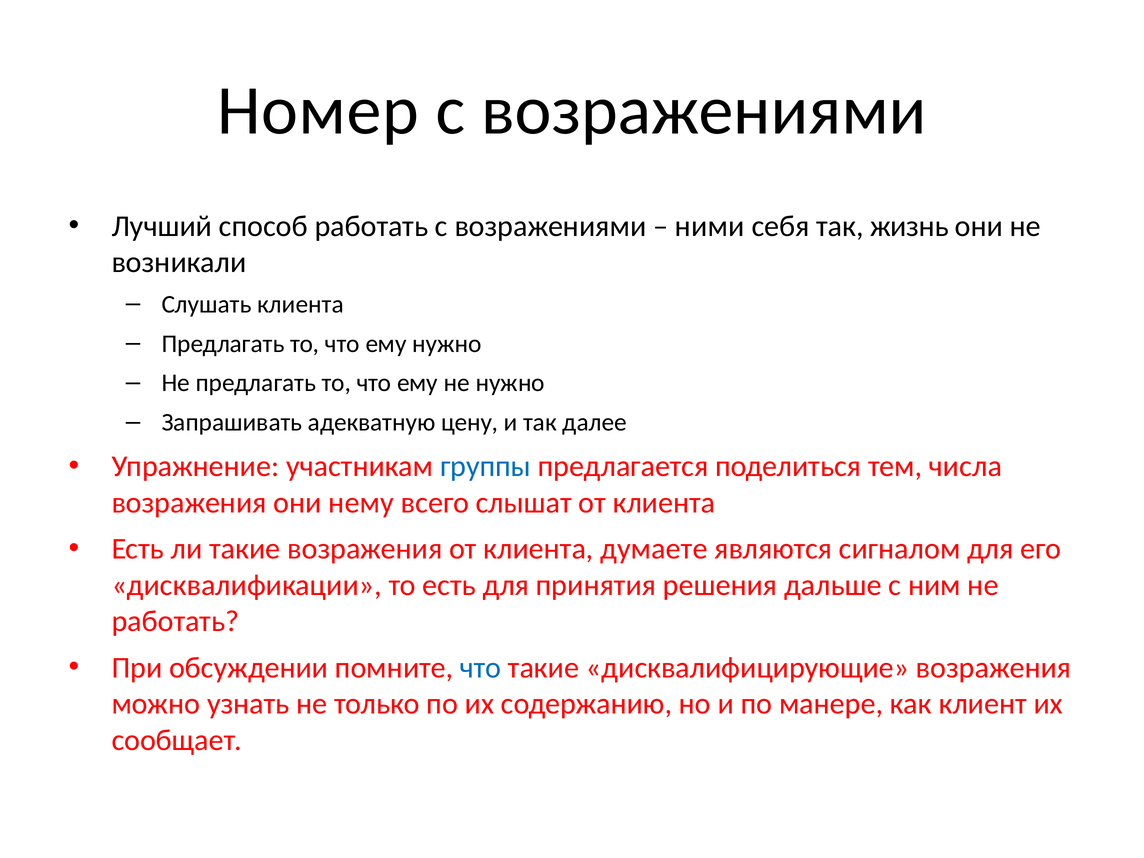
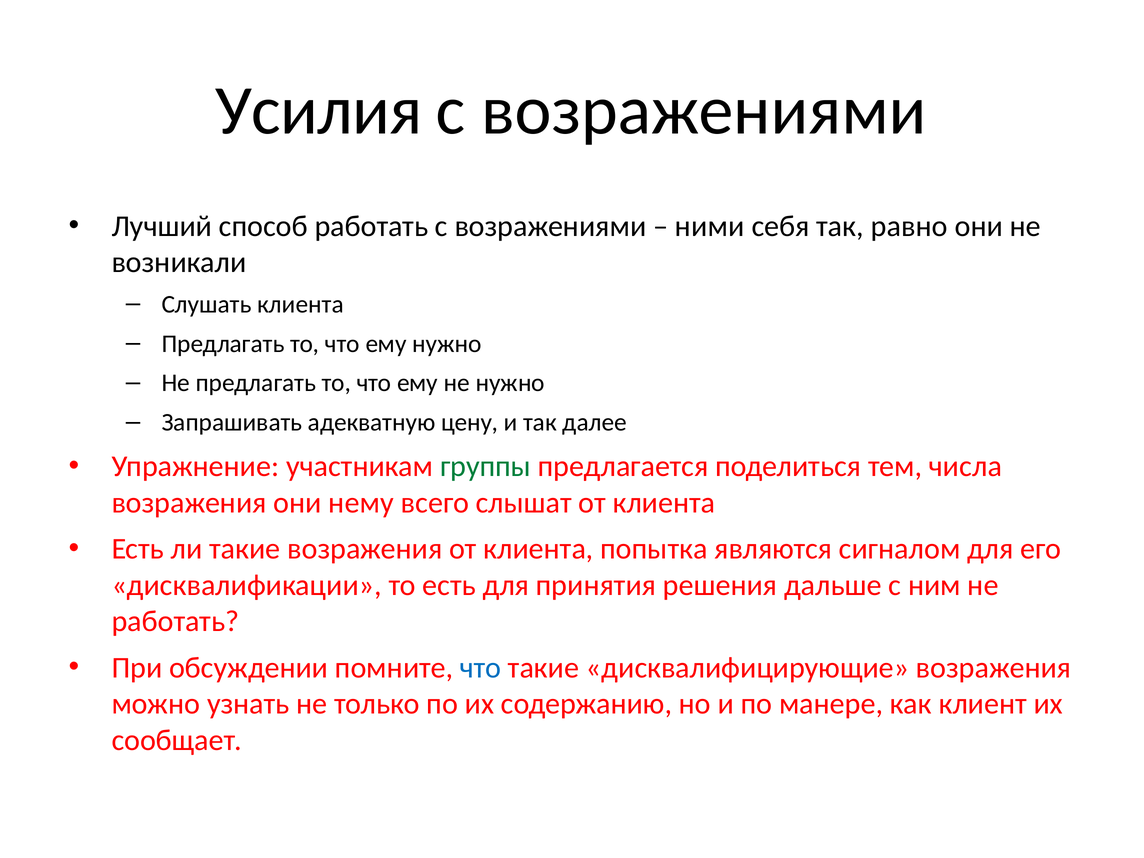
Номер: Номер -> Усилия
жизнь: жизнь -> равно
группы colour: blue -> green
думаете: думаете -> попытка
